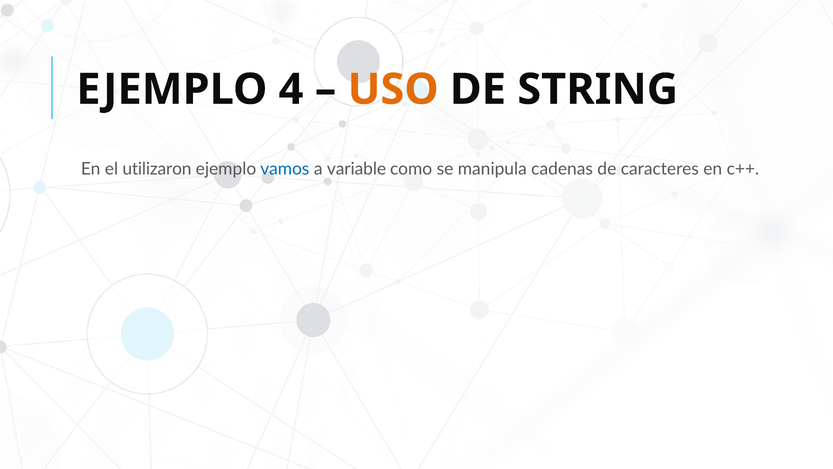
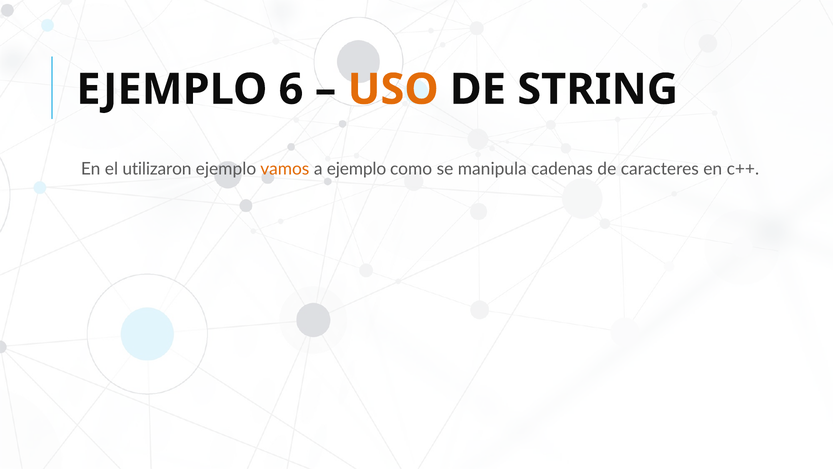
4: 4 -> 6
vamos colour: blue -> orange
a variable: variable -> ejemplo
